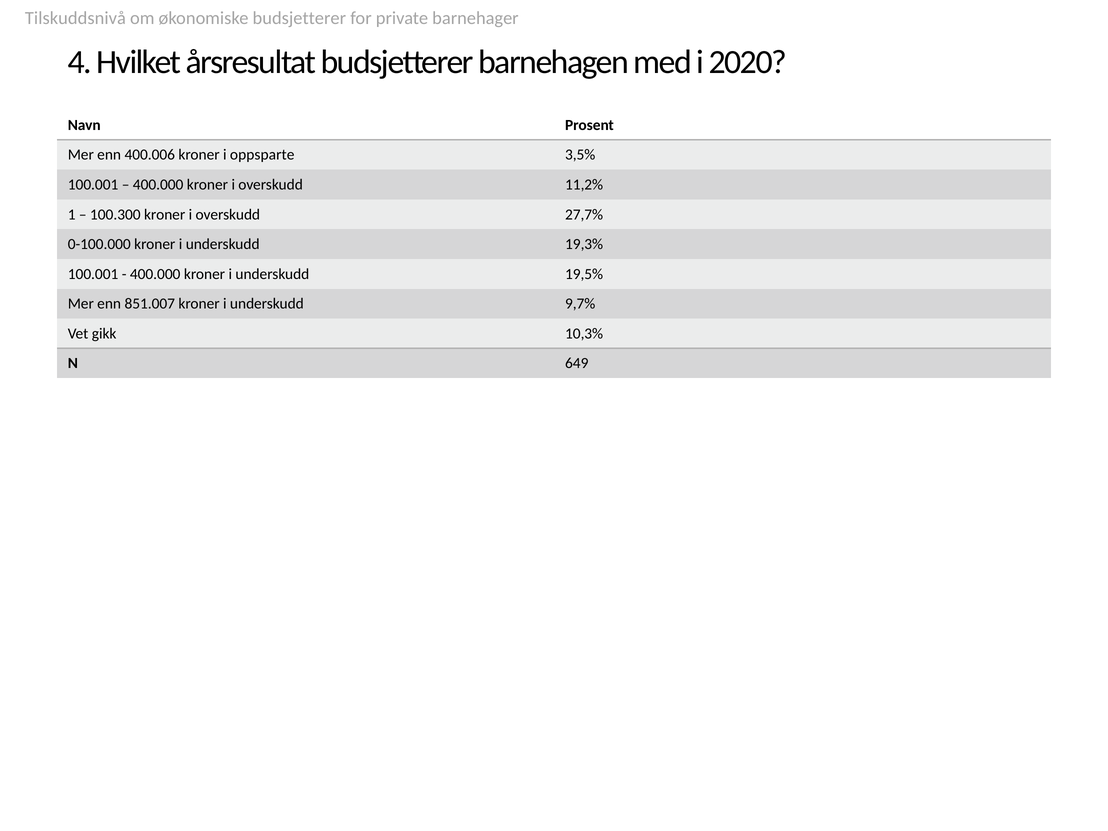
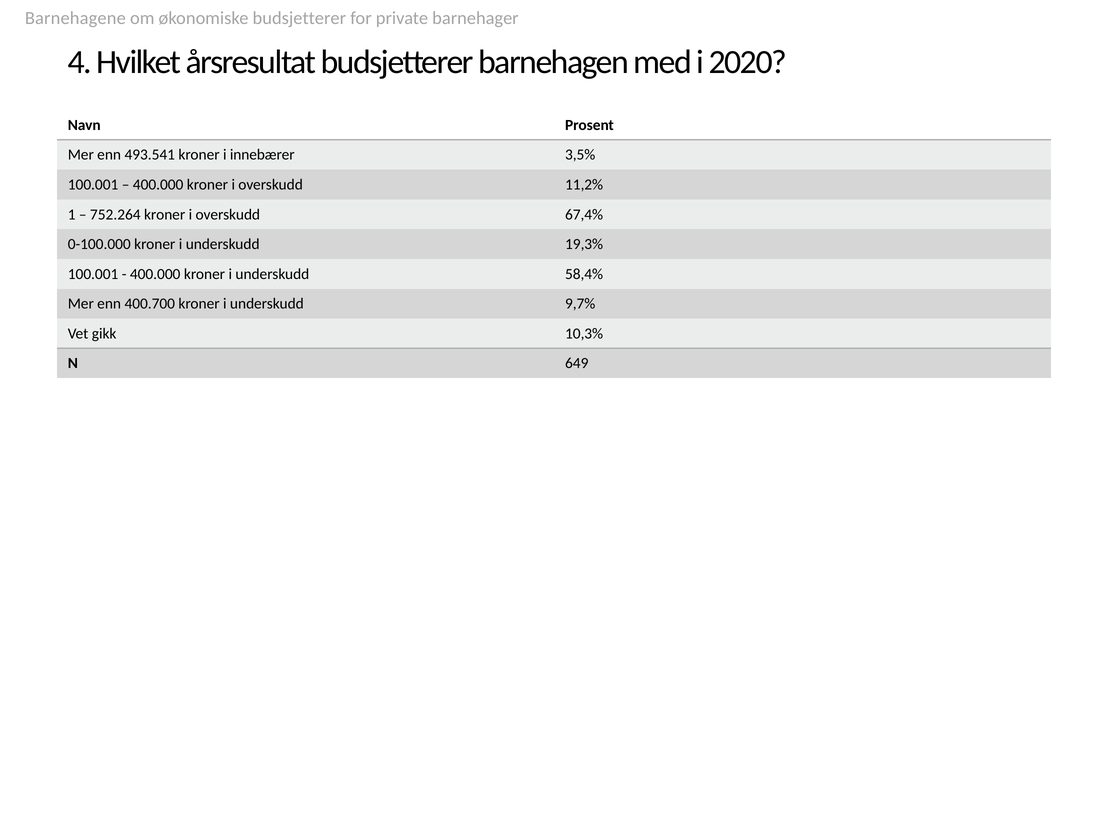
Tilskuddsnivå: Tilskuddsnivå -> Barnehagene
400.006: 400.006 -> 493.541
oppsparte: oppsparte -> innebærer
100.300: 100.300 -> 752.264
27,7%: 27,7% -> 67,4%
19,5%: 19,5% -> 58,4%
851.007: 851.007 -> 400.700
